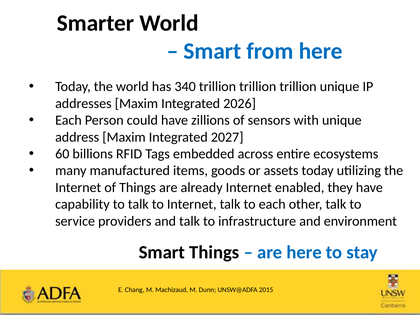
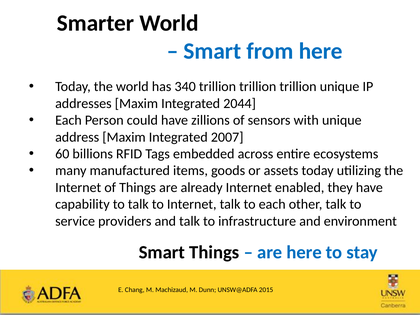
2026: 2026 -> 2044
2027: 2027 -> 2007
